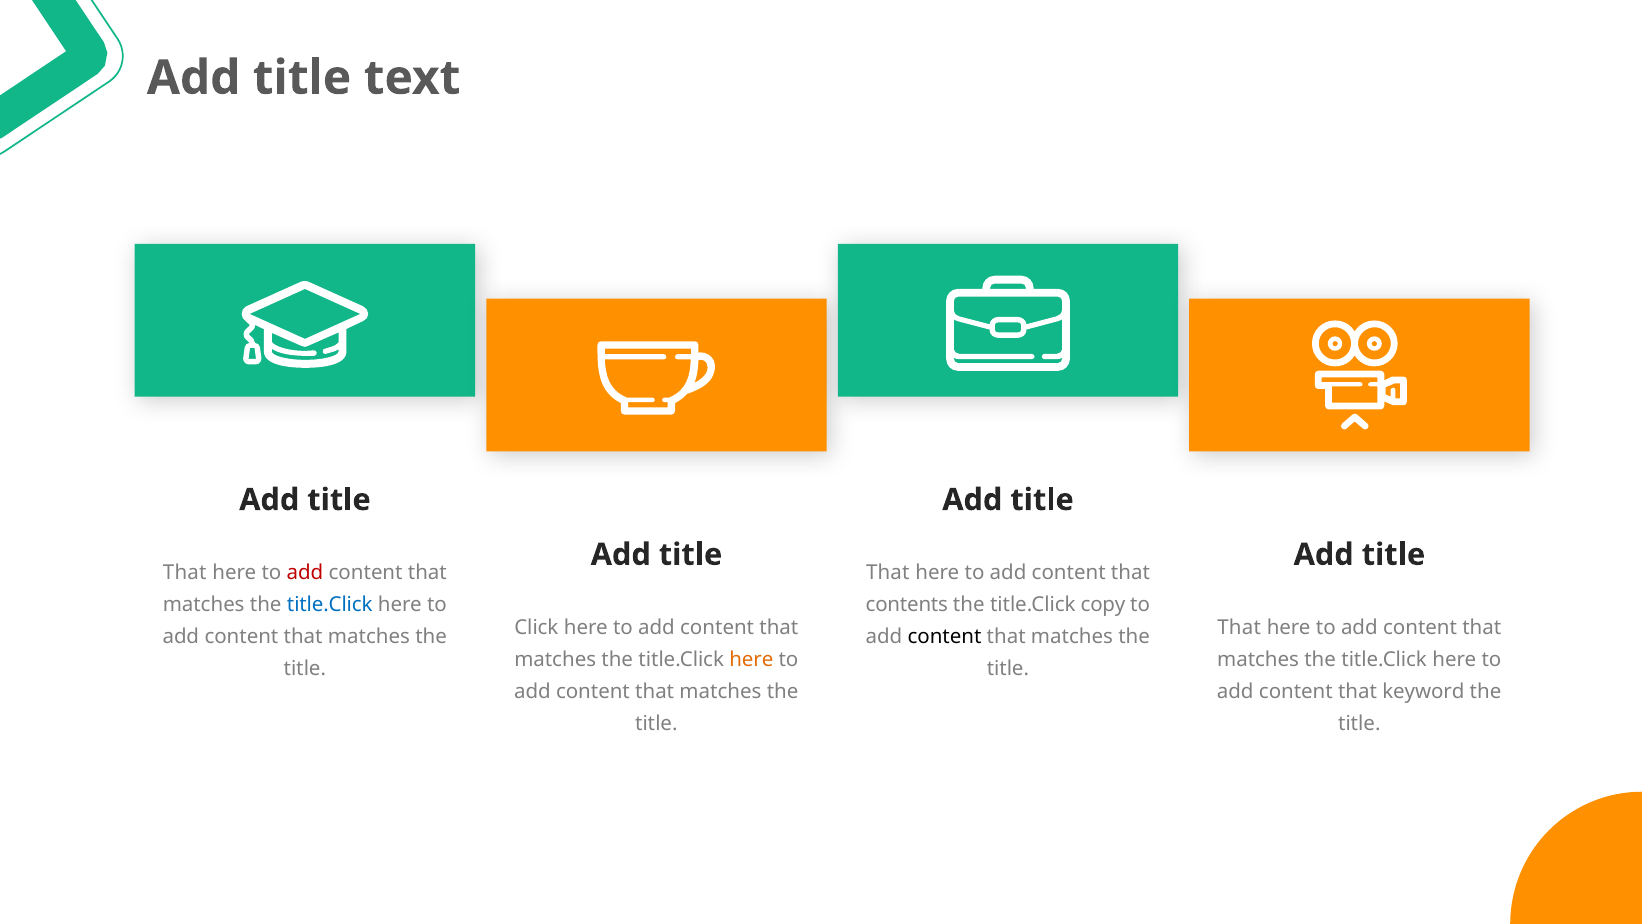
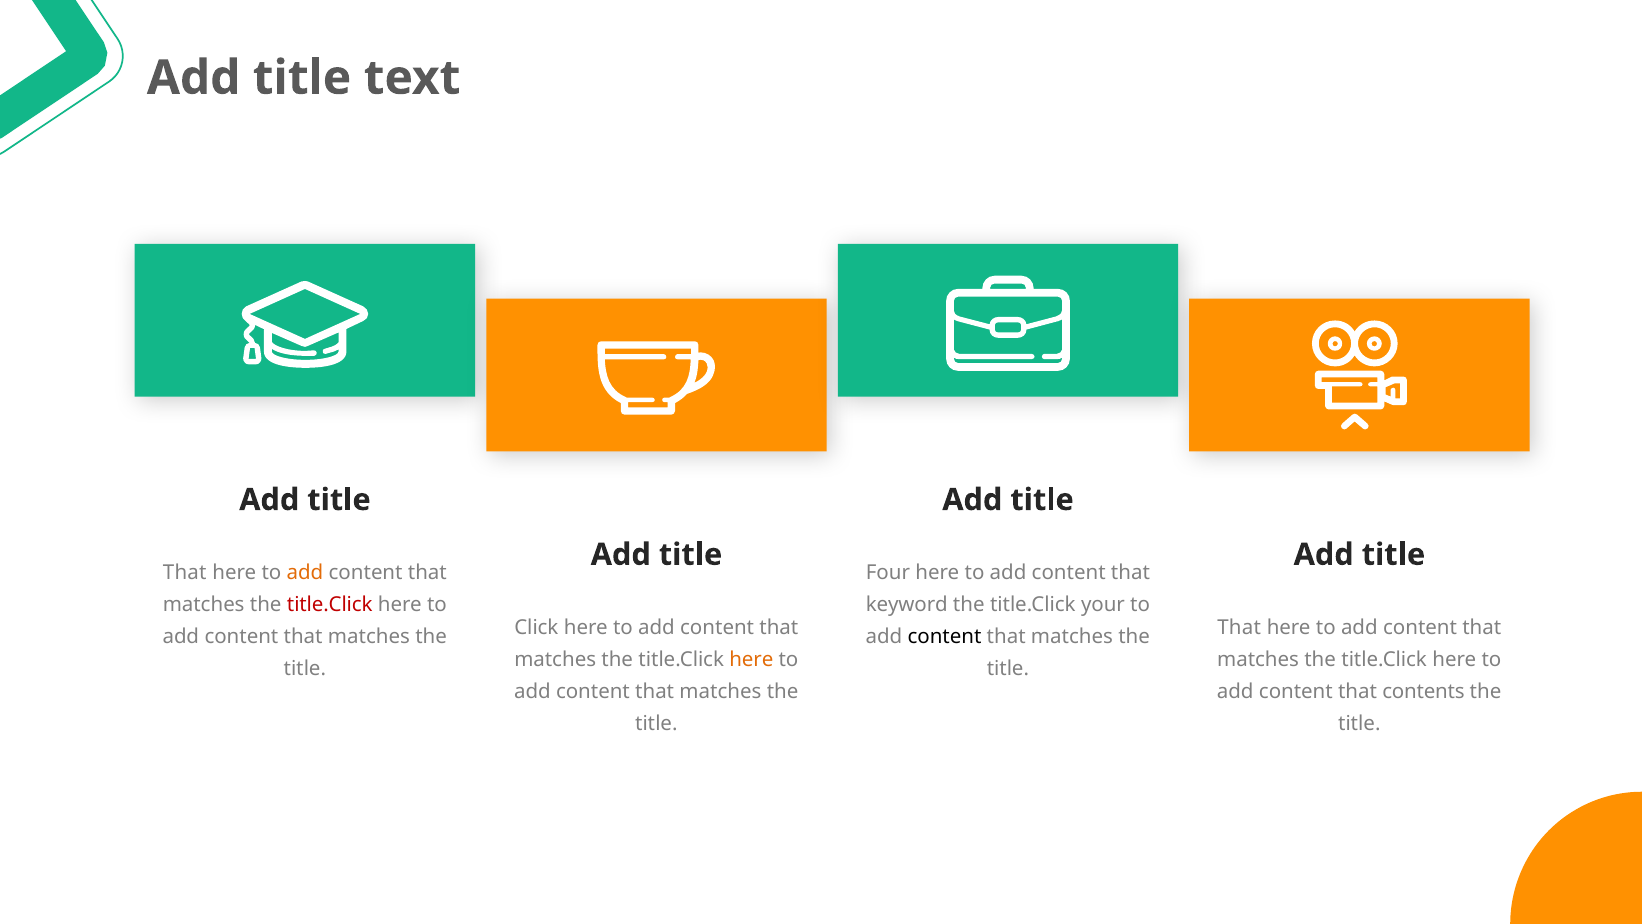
add at (305, 573) colour: red -> orange
That at (888, 573): That -> Four
title.Click at (330, 605) colour: blue -> red
contents: contents -> keyword
copy: copy -> your
keyword: keyword -> contents
